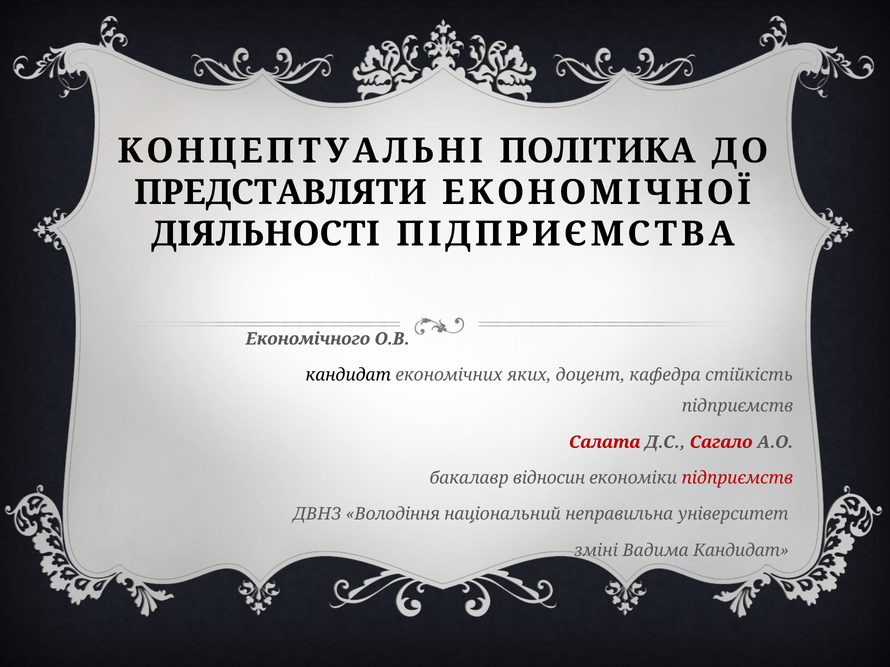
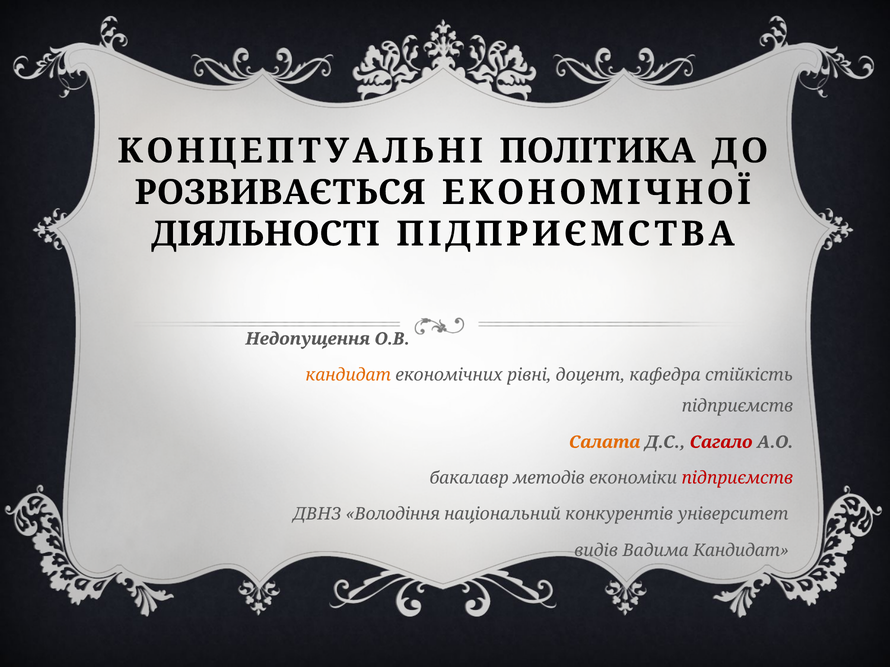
ПРЕДСТАВЛЯТИ: ПРЕДСТАВЛЯТИ -> РОЗВИВАЄТЬСЯ
Економічного: Економічного -> Недопущення
кандидат at (348, 375) colour: black -> orange
яких: яких -> рівні
Салата colour: red -> orange
відносин: відносин -> методів
неправильна: неправильна -> конкурентів
зміні: зміні -> видів
